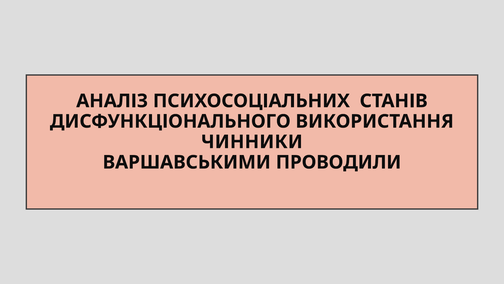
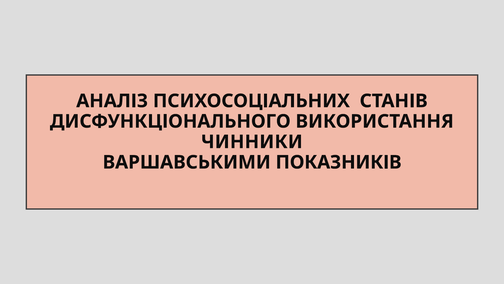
ПРОВОДИЛИ: ПРОВОДИЛИ -> ПОКАЗНИКІВ
